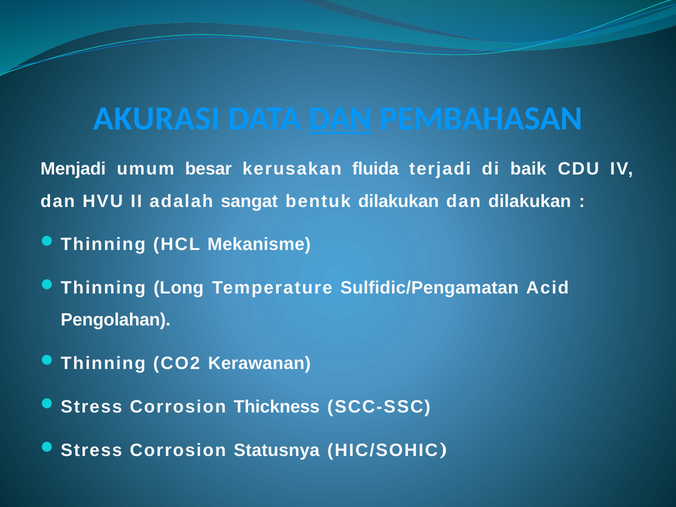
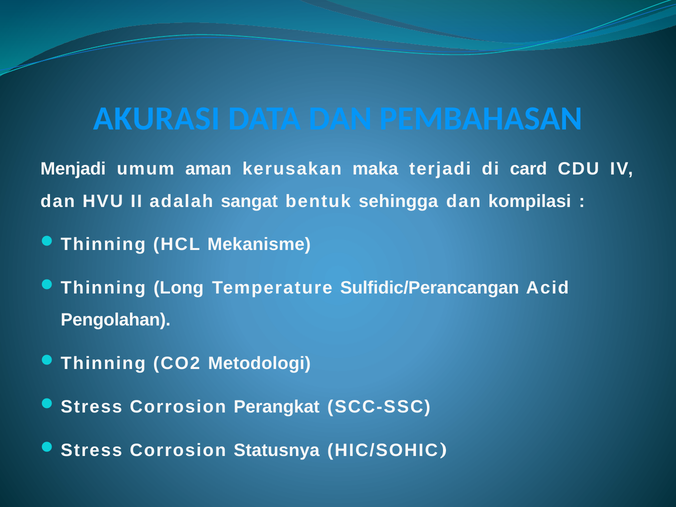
DAN at (340, 119) underline: present -> none
besar: besar -> aman
fluida: fluida -> maka
baik: baik -> card
bentuk dilakukan: dilakukan -> sehingga
dan dilakukan: dilakukan -> kompilasi
Sulfidic/Pengamatan: Sulfidic/Pengamatan -> Sulfidic/Perancangan
Kerawanan: Kerawanan -> Metodologi
Thickness: Thickness -> Perangkat
